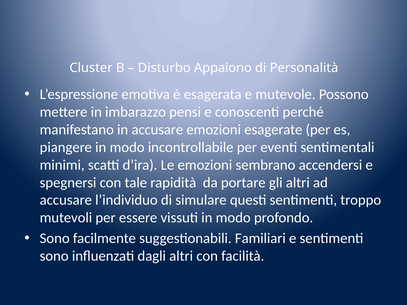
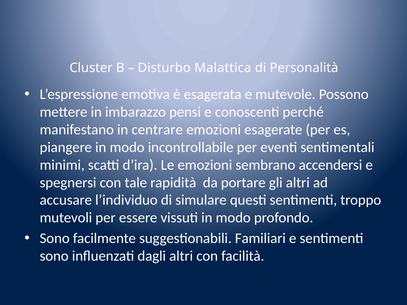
Appaiono: Appaiono -> Malattica
in accusare: accusare -> centrare
